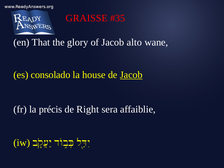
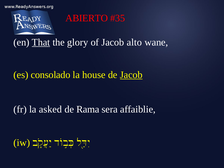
GRAISSE: GRAISSE -> ABIERTO
That underline: none -> present
précis: précis -> asked
Right: Right -> Rama
